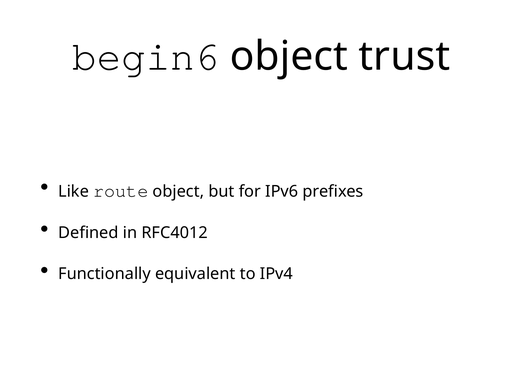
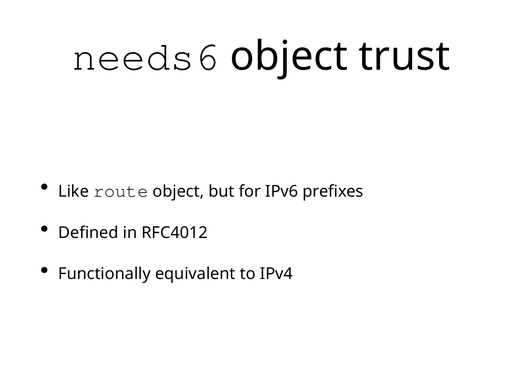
begin6: begin6 -> needs6
